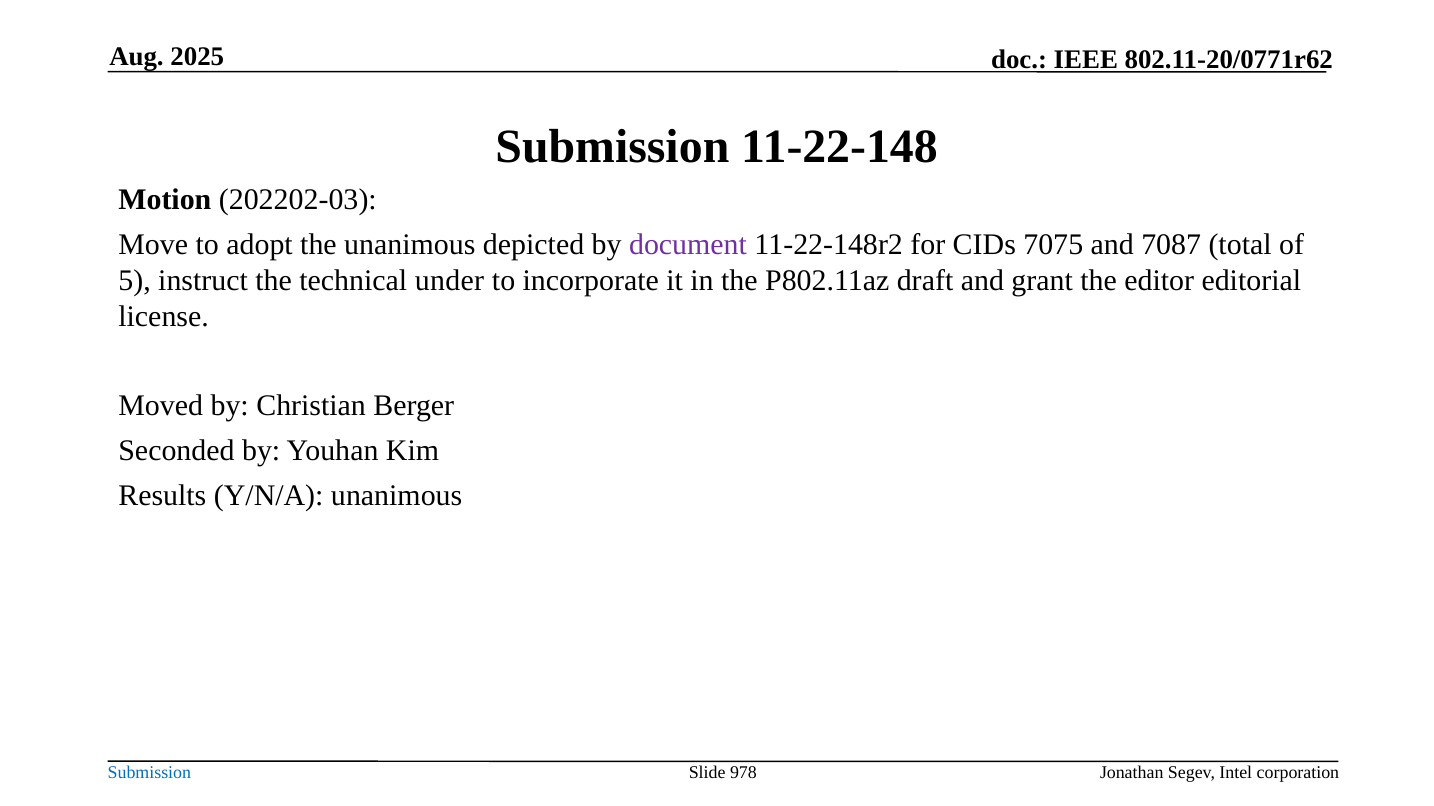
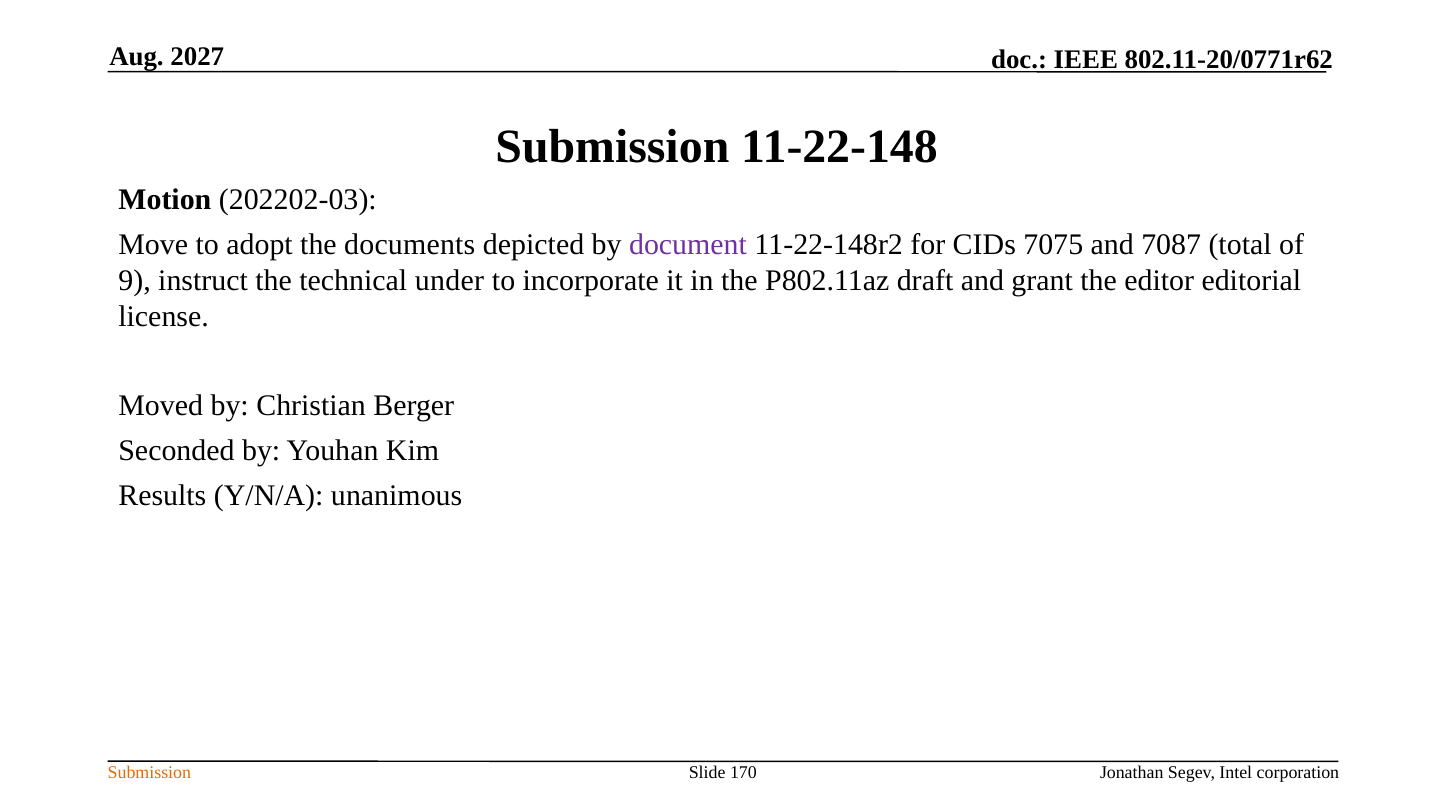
2025: 2025 -> 2027
the unanimous: unanimous -> documents
5: 5 -> 9
Submission at (149, 774) colour: blue -> orange
978: 978 -> 170
